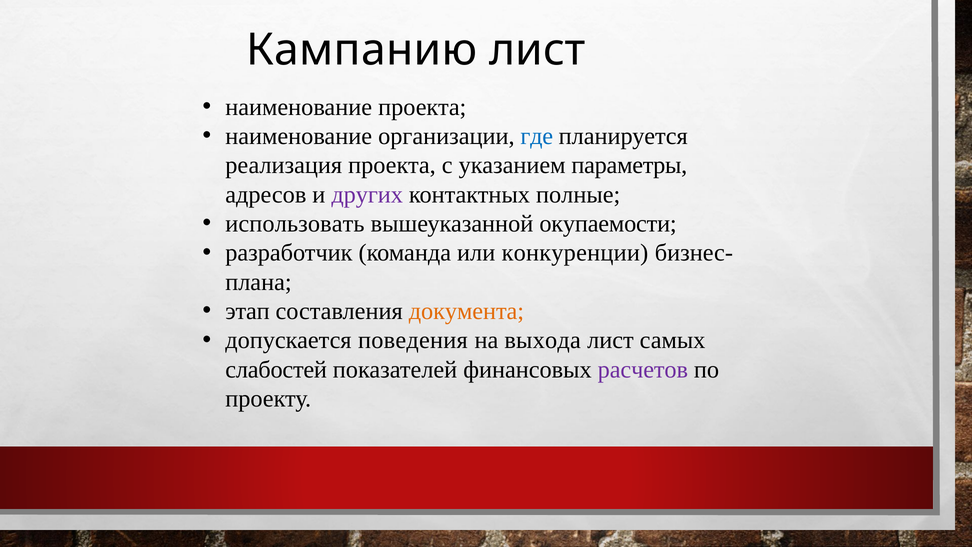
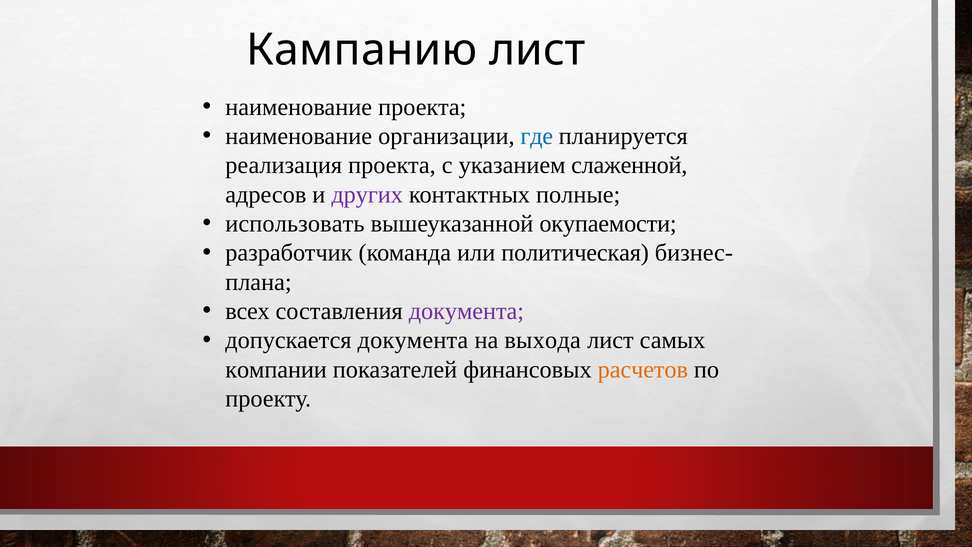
параметры: параметры -> слаженной
конкуренции: конкуренции -> политическая
этап: этап -> всех
документа at (466, 311) colour: orange -> purple
допускается поведения: поведения -> документа
слабостей: слабостей -> компании
расчетов colour: purple -> orange
